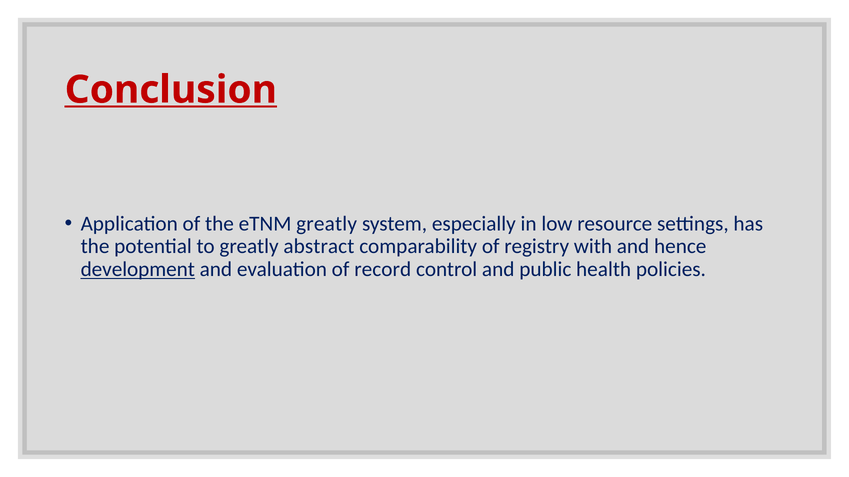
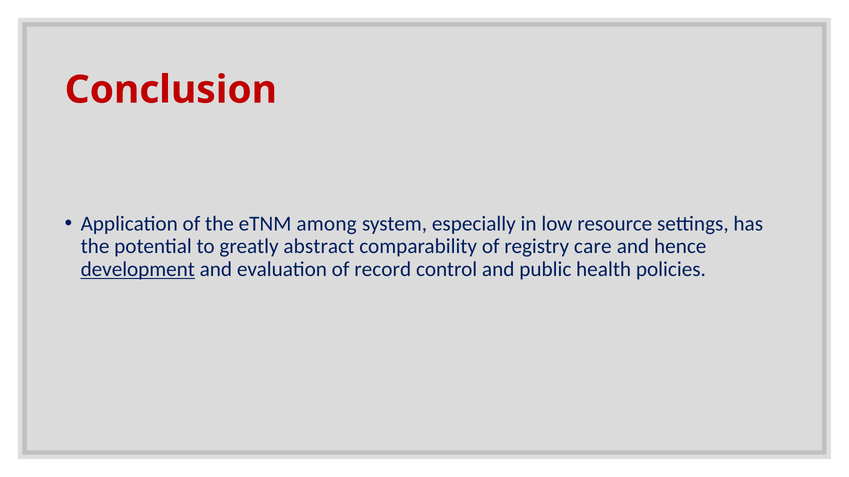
Conclusion underline: present -> none
eTNM greatly: greatly -> among
with: with -> care
